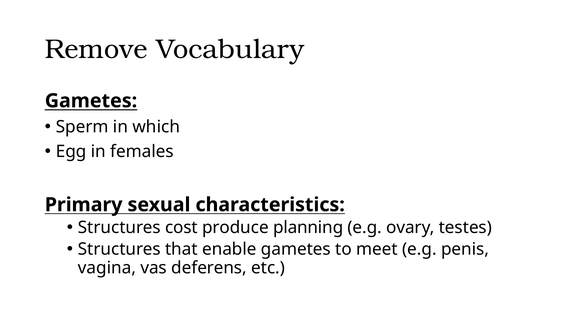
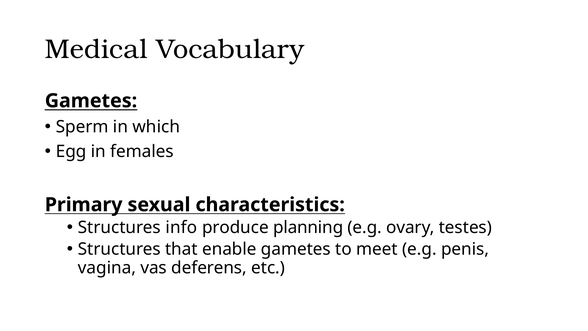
Remove: Remove -> Medical
cost: cost -> info
